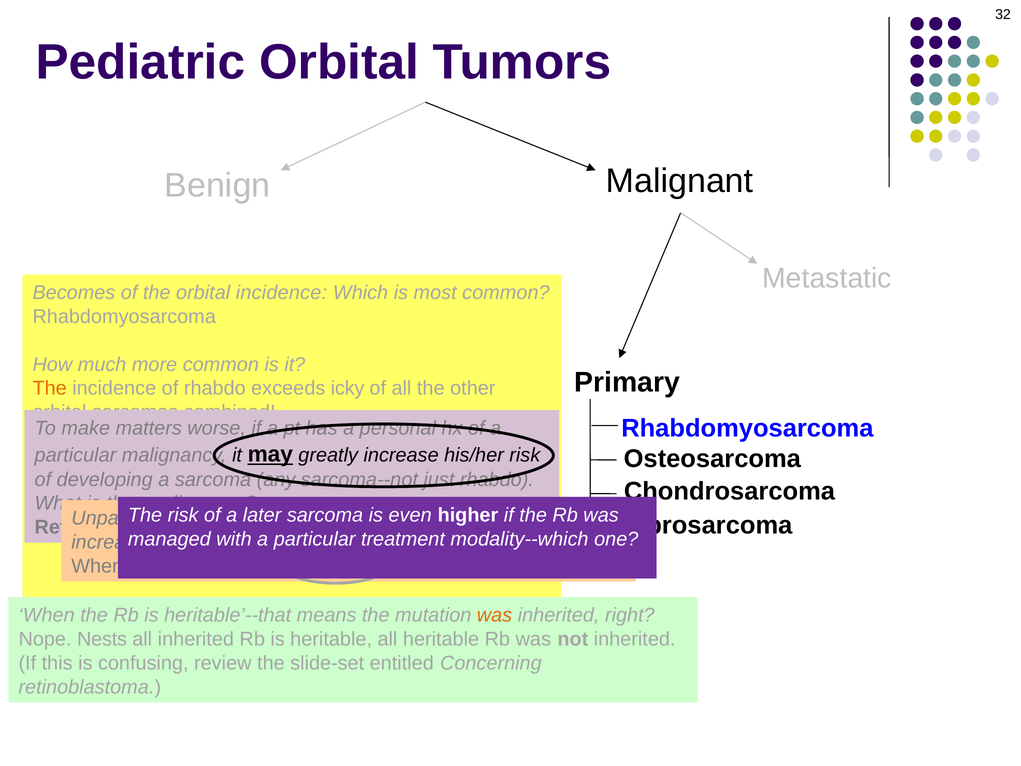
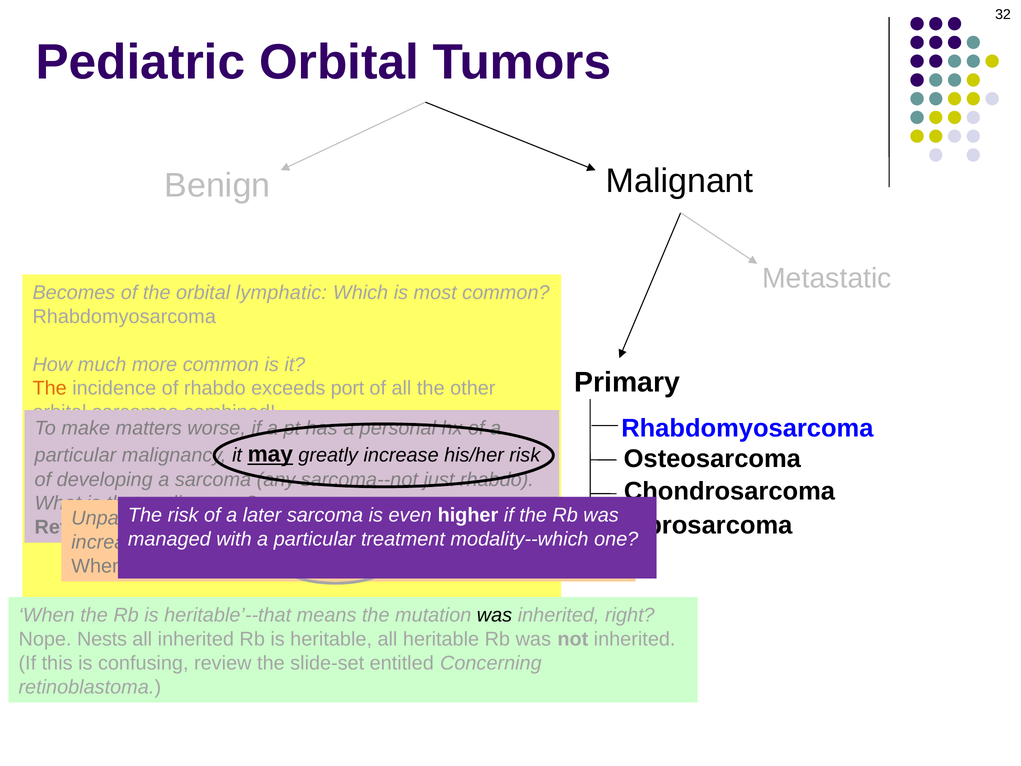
orbital incidence: incidence -> lymphatic
icky: icky -> port
was at (494, 615) colour: orange -> black
